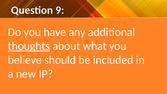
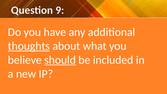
should underline: none -> present
